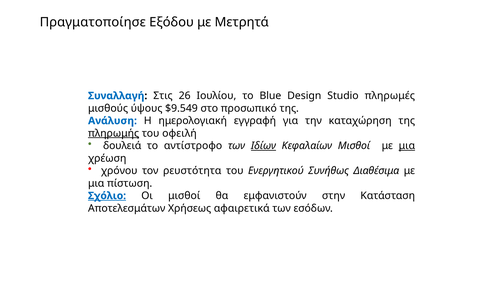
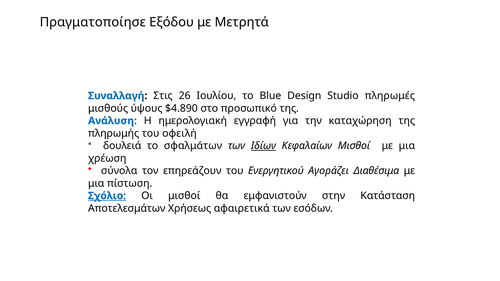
$9.549: $9.549 -> $4.890
πληρωμής underline: present -> none
αντίστροφο: αντίστροφο -> σφαλμάτων
μια at (407, 146) underline: present -> none
χρόνου: χρόνου -> σύνολα
ρευστότητα: ρευστότητα -> επηρεάζουν
Συνήθως: Συνήθως -> Αγοράζει
